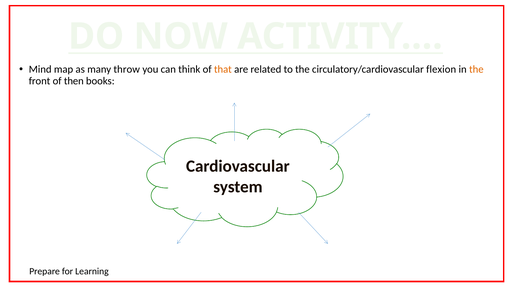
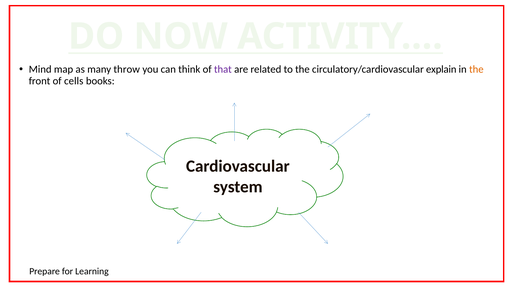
that colour: orange -> purple
flexion: flexion -> explain
then: then -> cells
